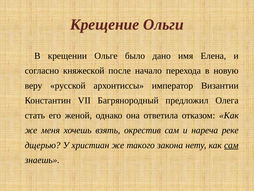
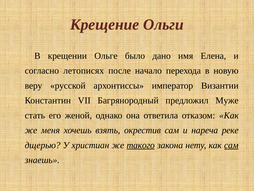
княжеской: княжеской -> летописях
Олега: Олега -> Муже
такого underline: none -> present
